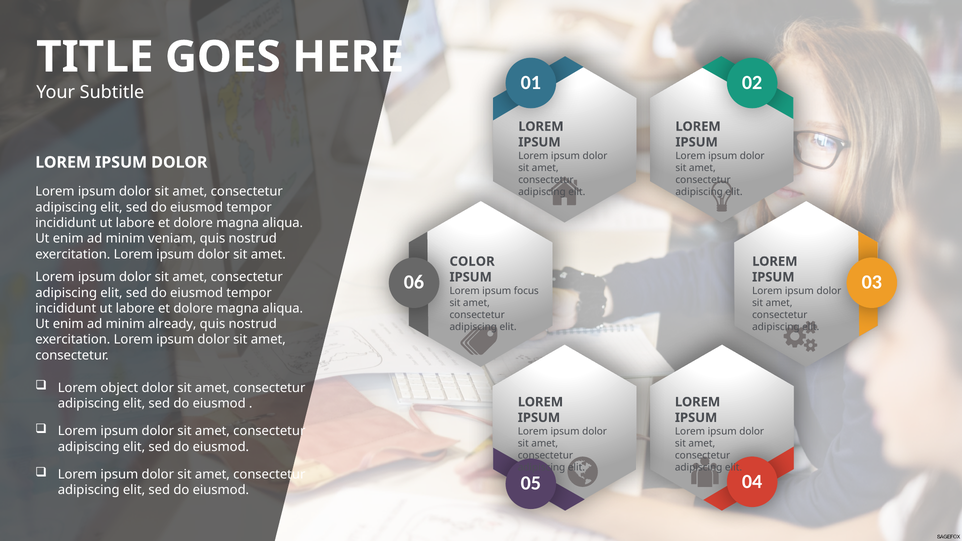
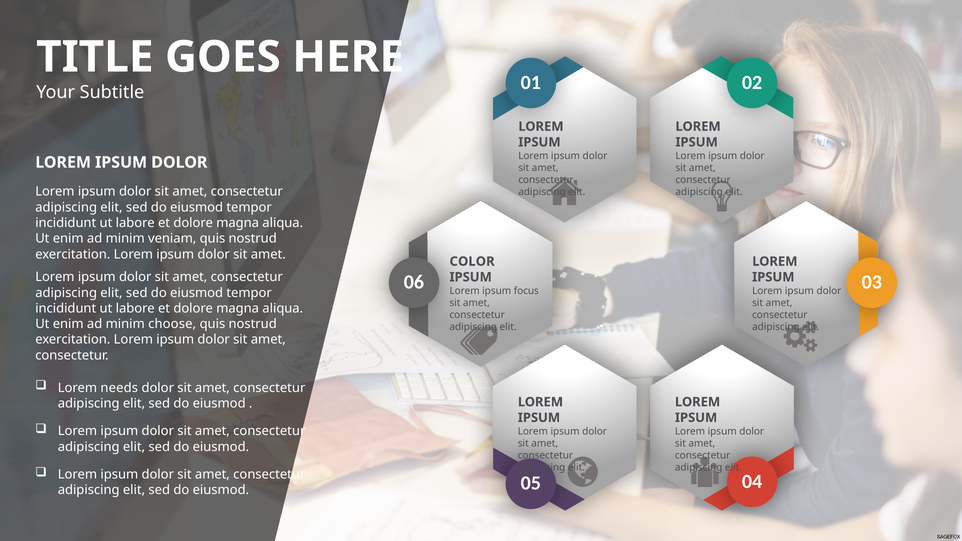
already: already -> choose
object: object -> needs
